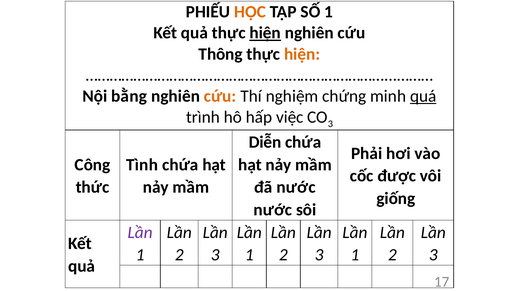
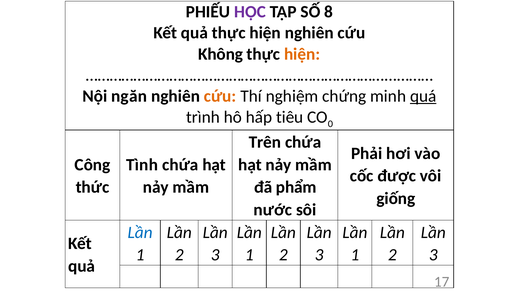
HỌC colour: orange -> purple
SỐ 1: 1 -> 8
hiện at (265, 33) underline: present -> none
Thông: Thông -> Không
bằng: bằng -> ngăn
việc: việc -> tiêu
3 at (330, 124): 3 -> 0
Diễn: Diễn -> Trên
đã nước: nước -> phẩm
Lần at (140, 233) colour: purple -> blue
